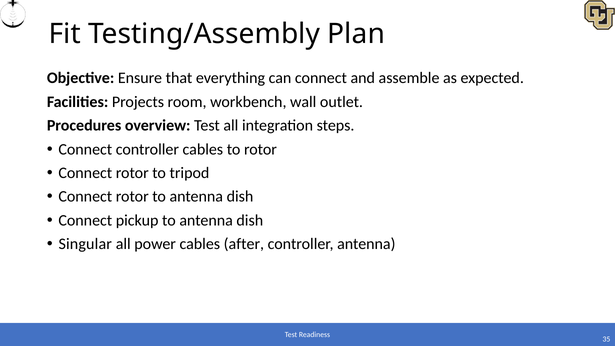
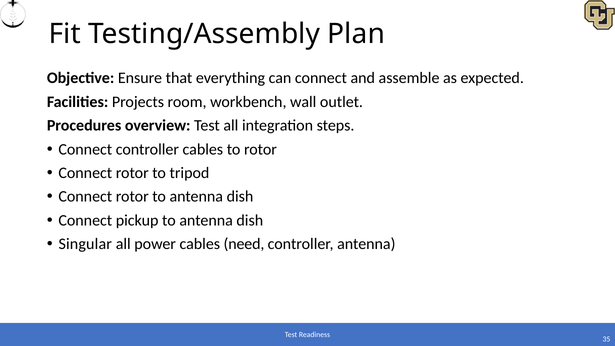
after: after -> need
